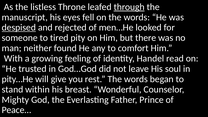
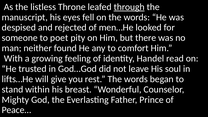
despised underline: present -> none
tired: tired -> poet
pity…He: pity…He -> lifts…He
